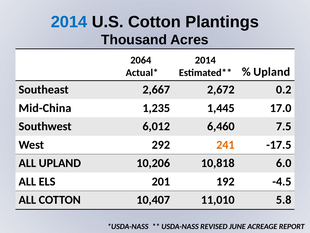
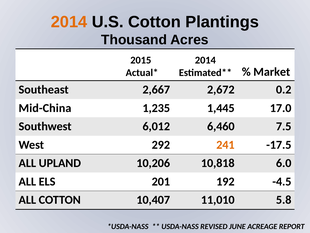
2014 at (69, 22) colour: blue -> orange
2064: 2064 -> 2015
Upland at (272, 72): Upland -> Market
